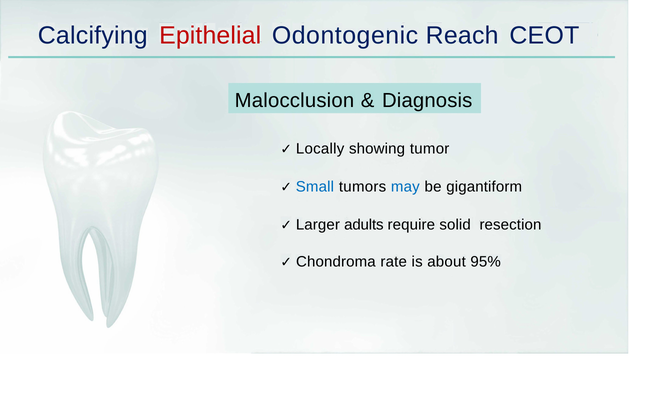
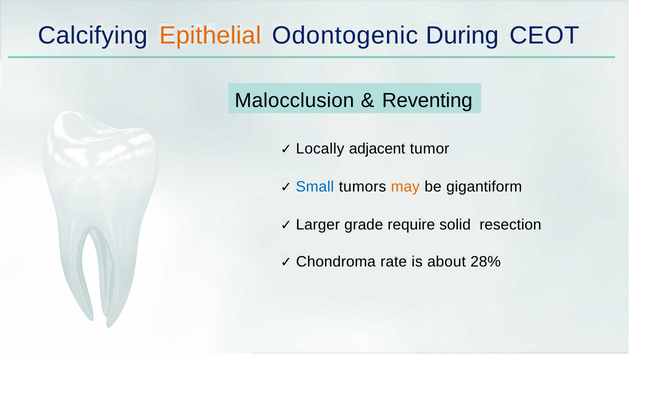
Epithelial colour: red -> orange
Reach: Reach -> During
Diagnosis: Diagnosis -> Reventing
showing: showing -> adjacent
may colour: blue -> orange
adults: adults -> grade
95%: 95% -> 28%
